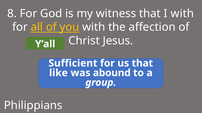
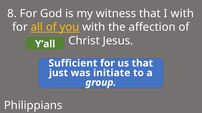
like: like -> just
abound: abound -> initiate
